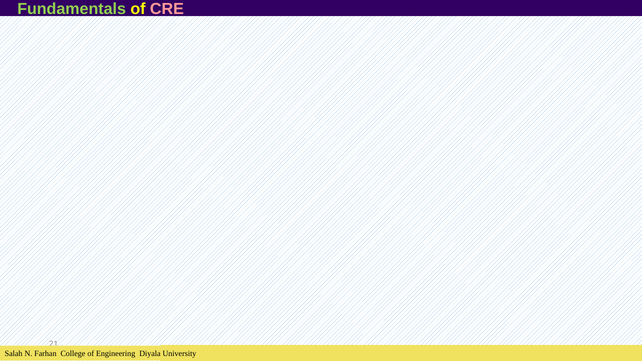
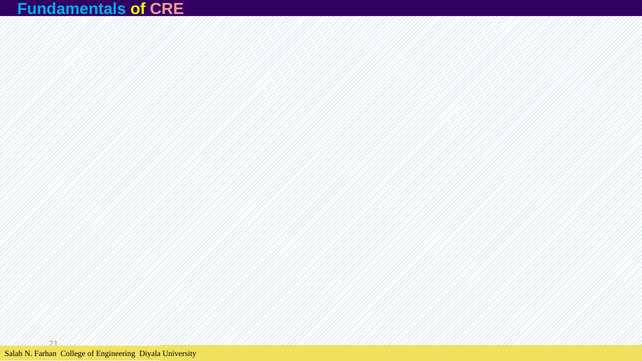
Fundamentals colour: light green -> light blue
